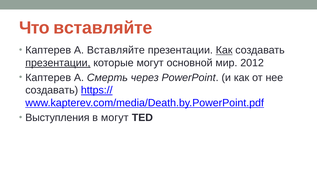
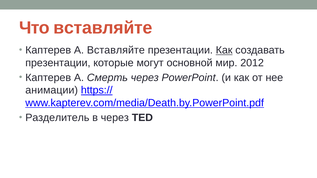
презентации at (58, 63) underline: present -> none
создавать at (52, 90): создавать -> анимации
Выступления: Выступления -> Разделитель
в могут: могут -> через
